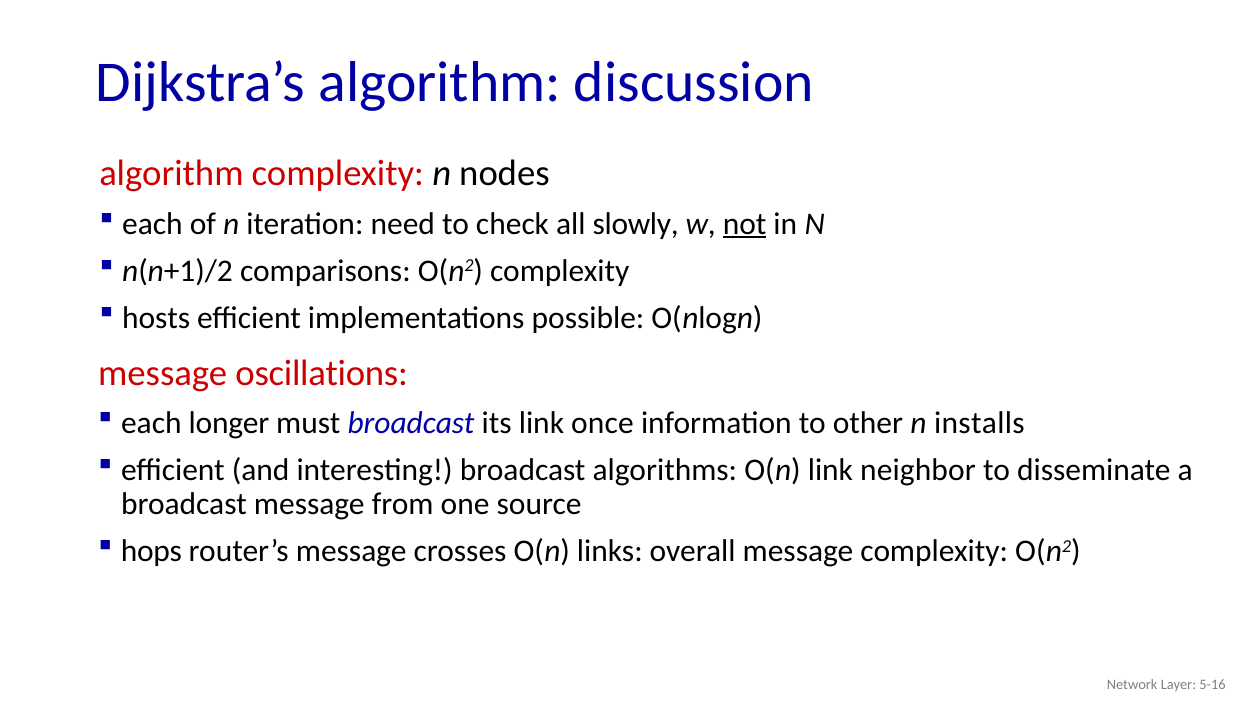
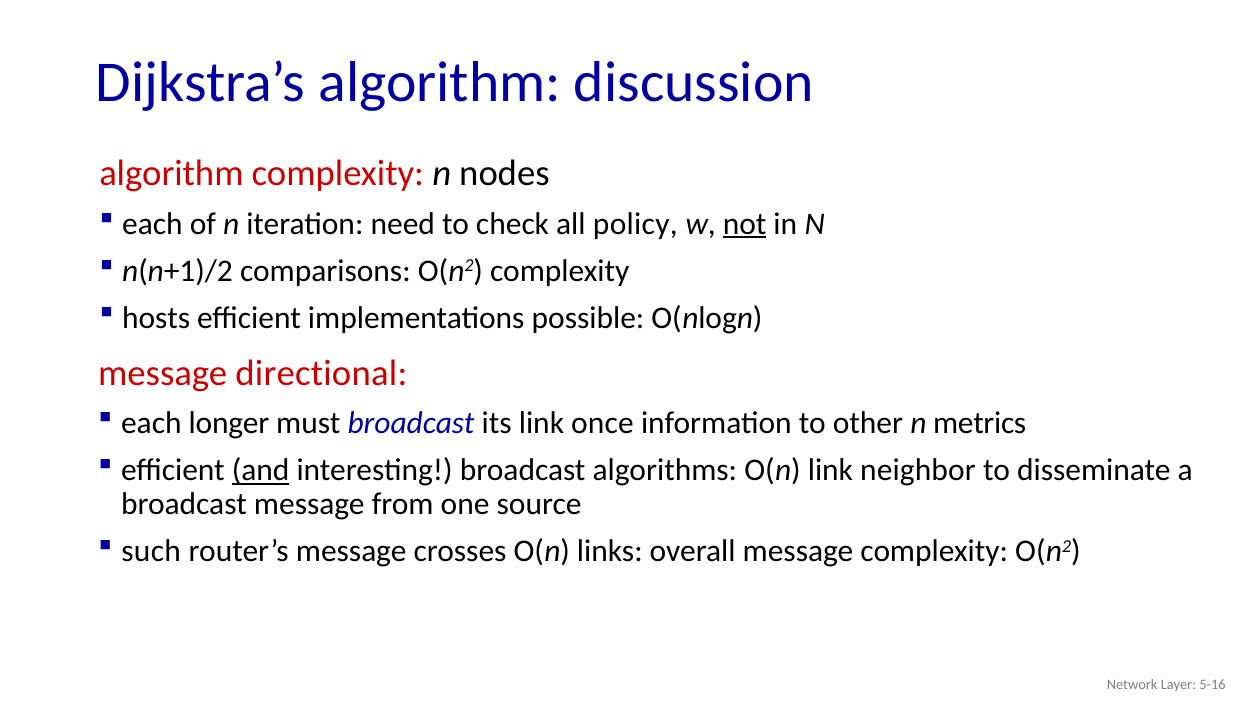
slowly: slowly -> policy
oscillations: oscillations -> directional
installs: installs -> metrics
and underline: none -> present
hops: hops -> such
